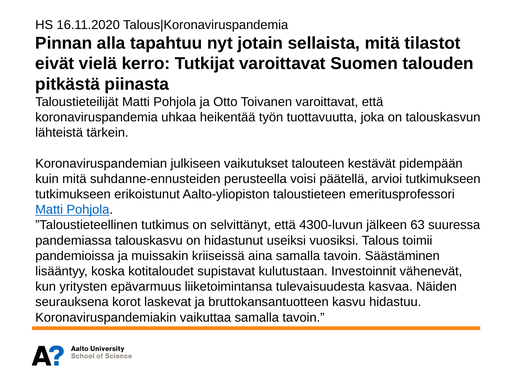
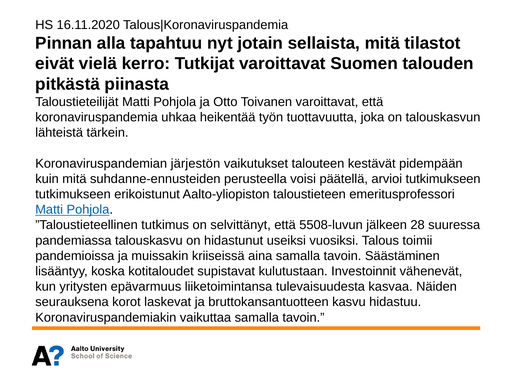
julkiseen: julkiseen -> järjestön
4300-luvun: 4300-luvun -> 5508-luvun
63: 63 -> 28
